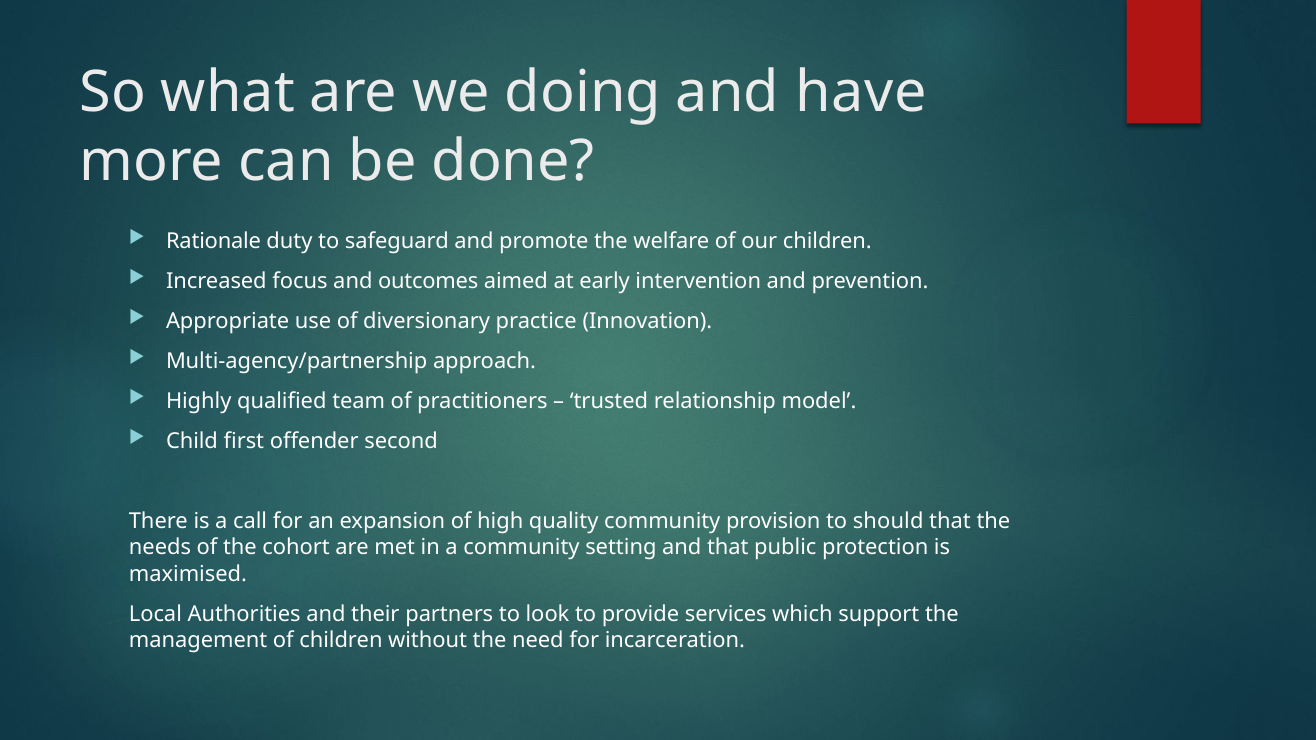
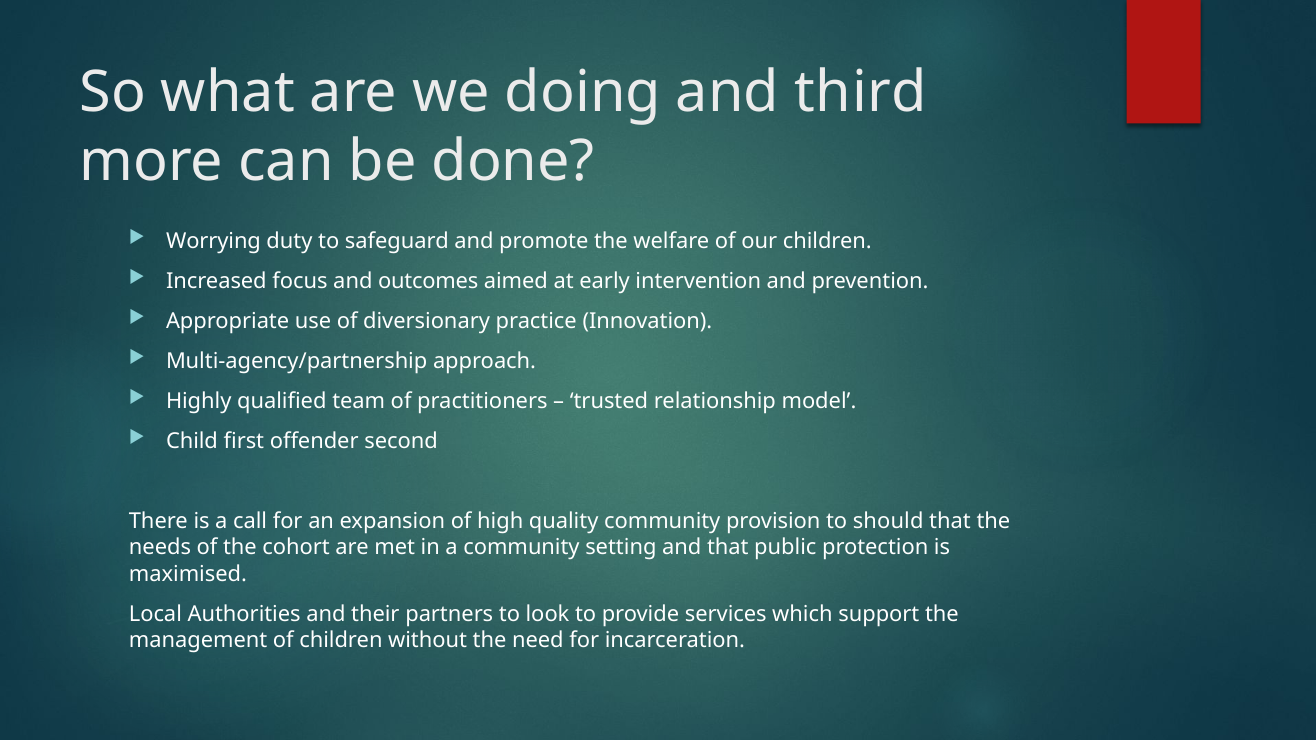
have: have -> third
Rationale: Rationale -> Worrying
